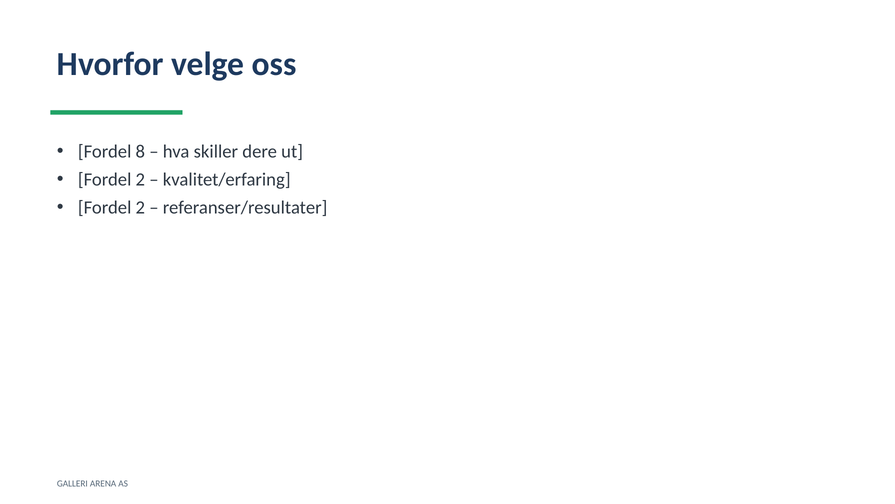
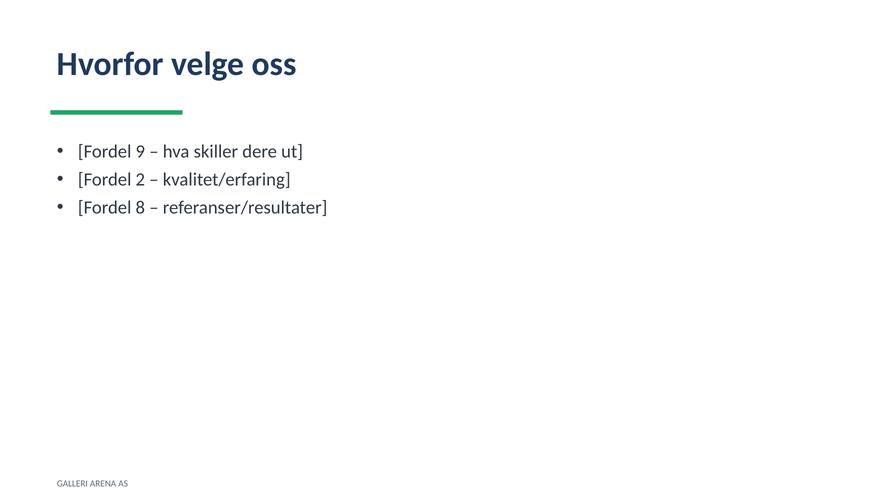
8: 8 -> 9
2 at (140, 208): 2 -> 8
